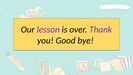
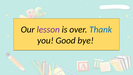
Thank colour: purple -> blue
